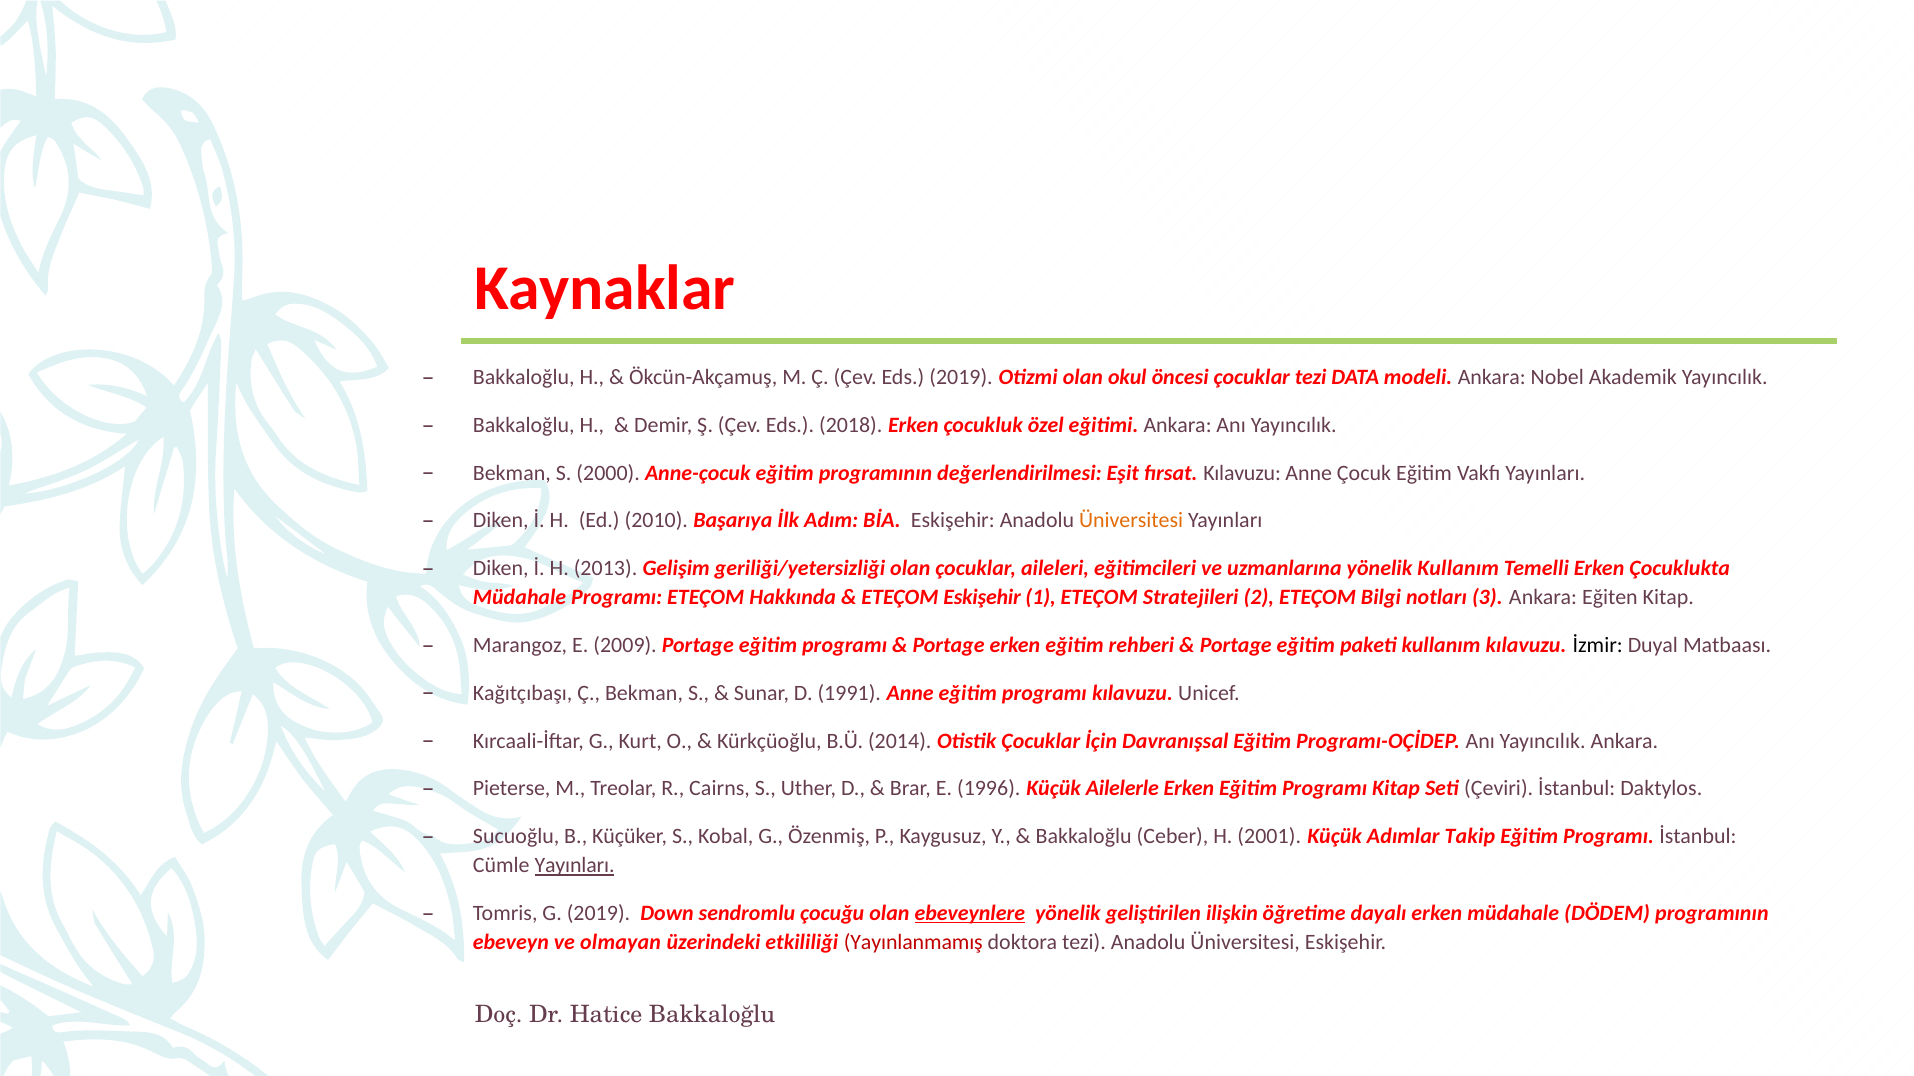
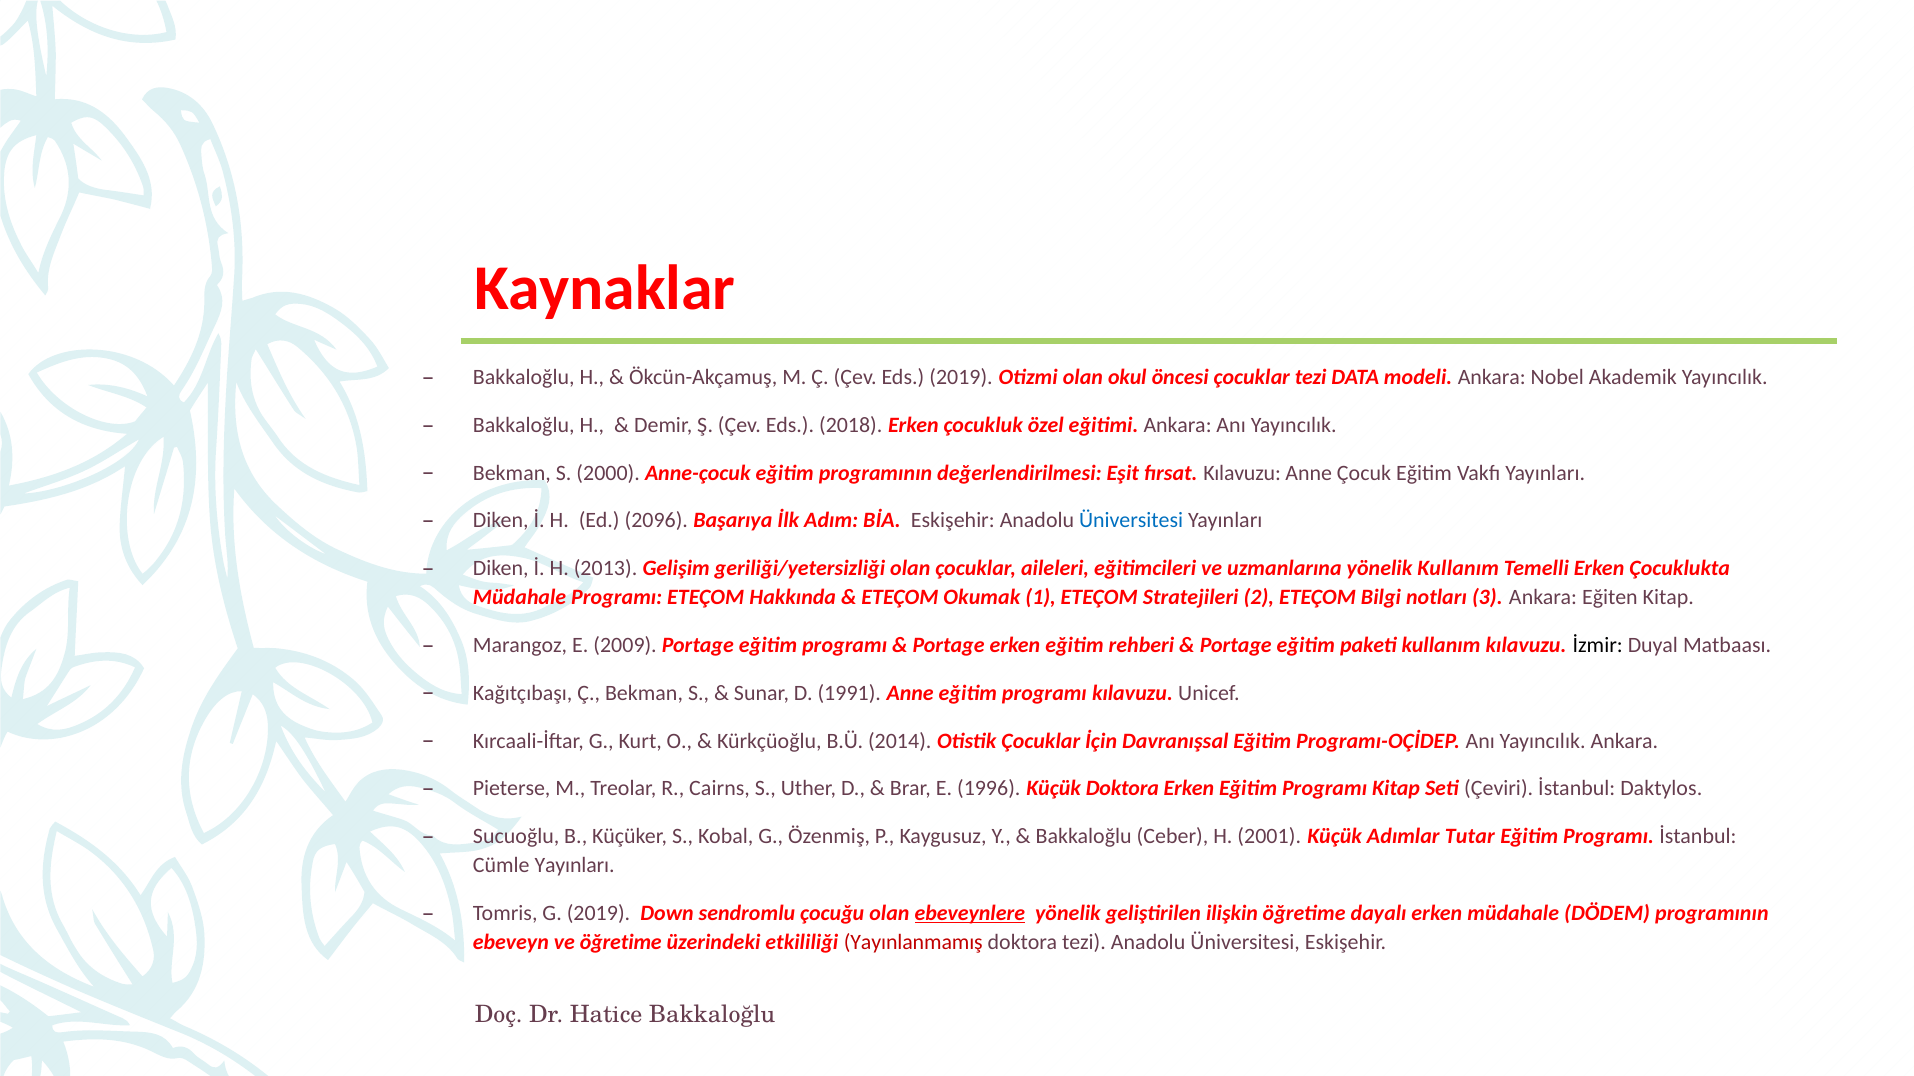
2010: 2010 -> 2096
Üniversitesi at (1131, 521) colour: orange -> blue
ETEÇOM Eskişehir: Eskişehir -> Okumak
Küçük Ailelerle: Ailelerle -> Doktora
Takip: Takip -> Tutar
Yayınları at (575, 866) underline: present -> none
ve olmayan: olmayan -> öğretime
